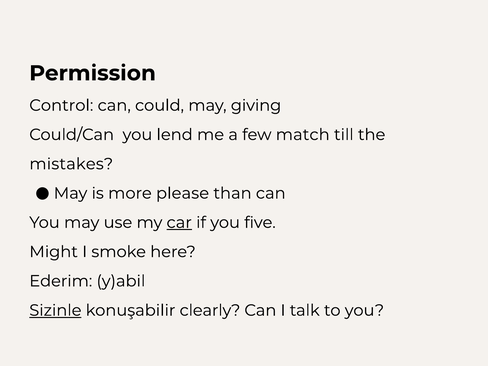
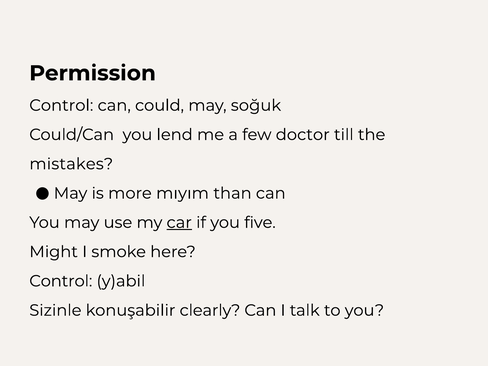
giving: giving -> soğuk
match: match -> doctor
please: please -> mıyım
Ederim at (61, 281): Ederim -> Control
Sizinle underline: present -> none
